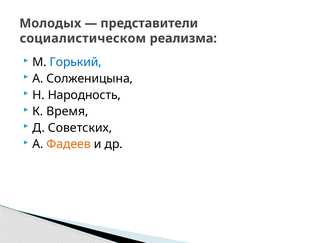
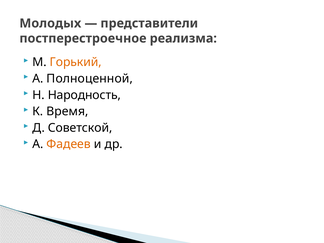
социалистическом: социалистическом -> постперестроечное
Горький colour: blue -> orange
Солженицына: Солженицына -> Полноценной
Советских: Советских -> Советской
